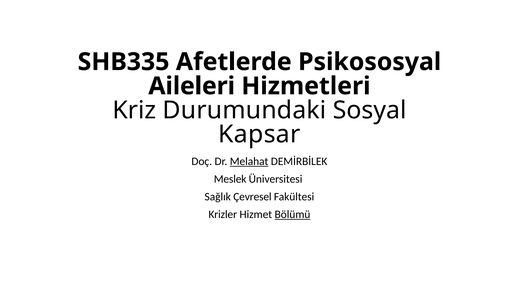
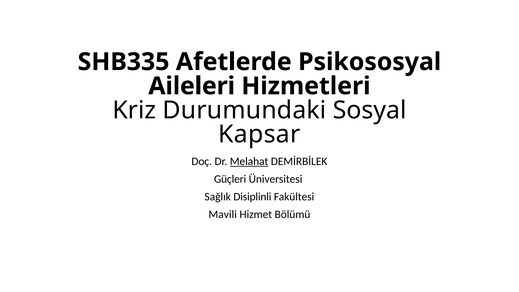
Meslek: Meslek -> Güçleri
Çevresel: Çevresel -> Disiplinli
Krizler: Krizler -> Mavili
Bölümü underline: present -> none
